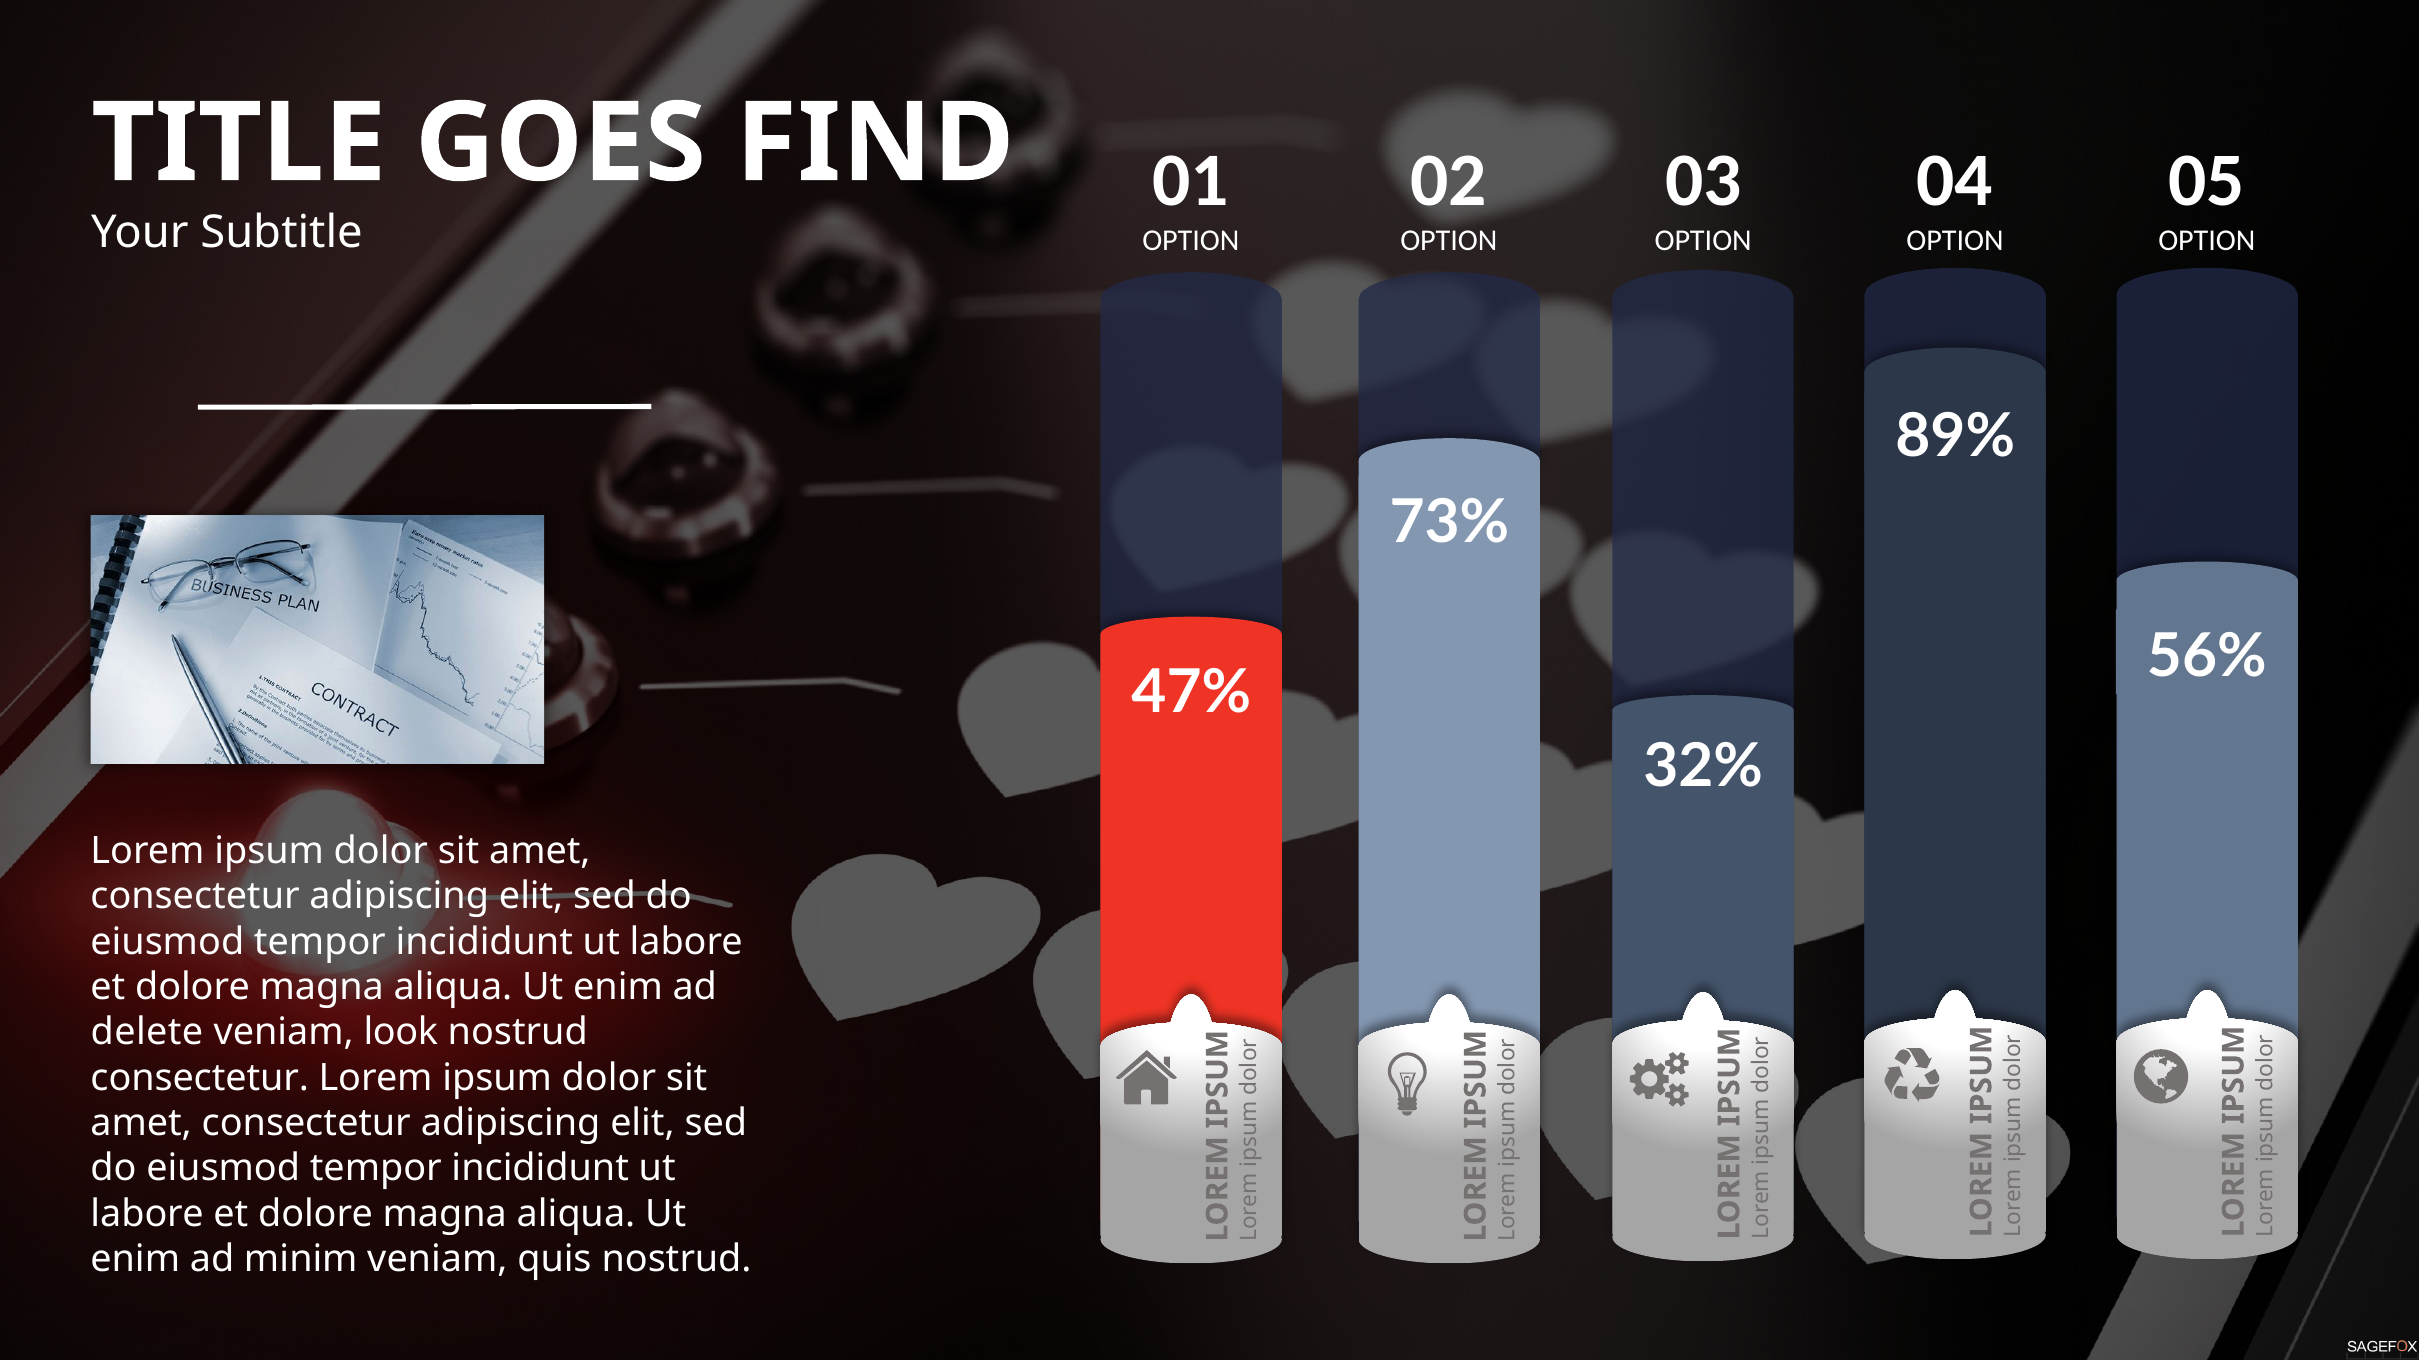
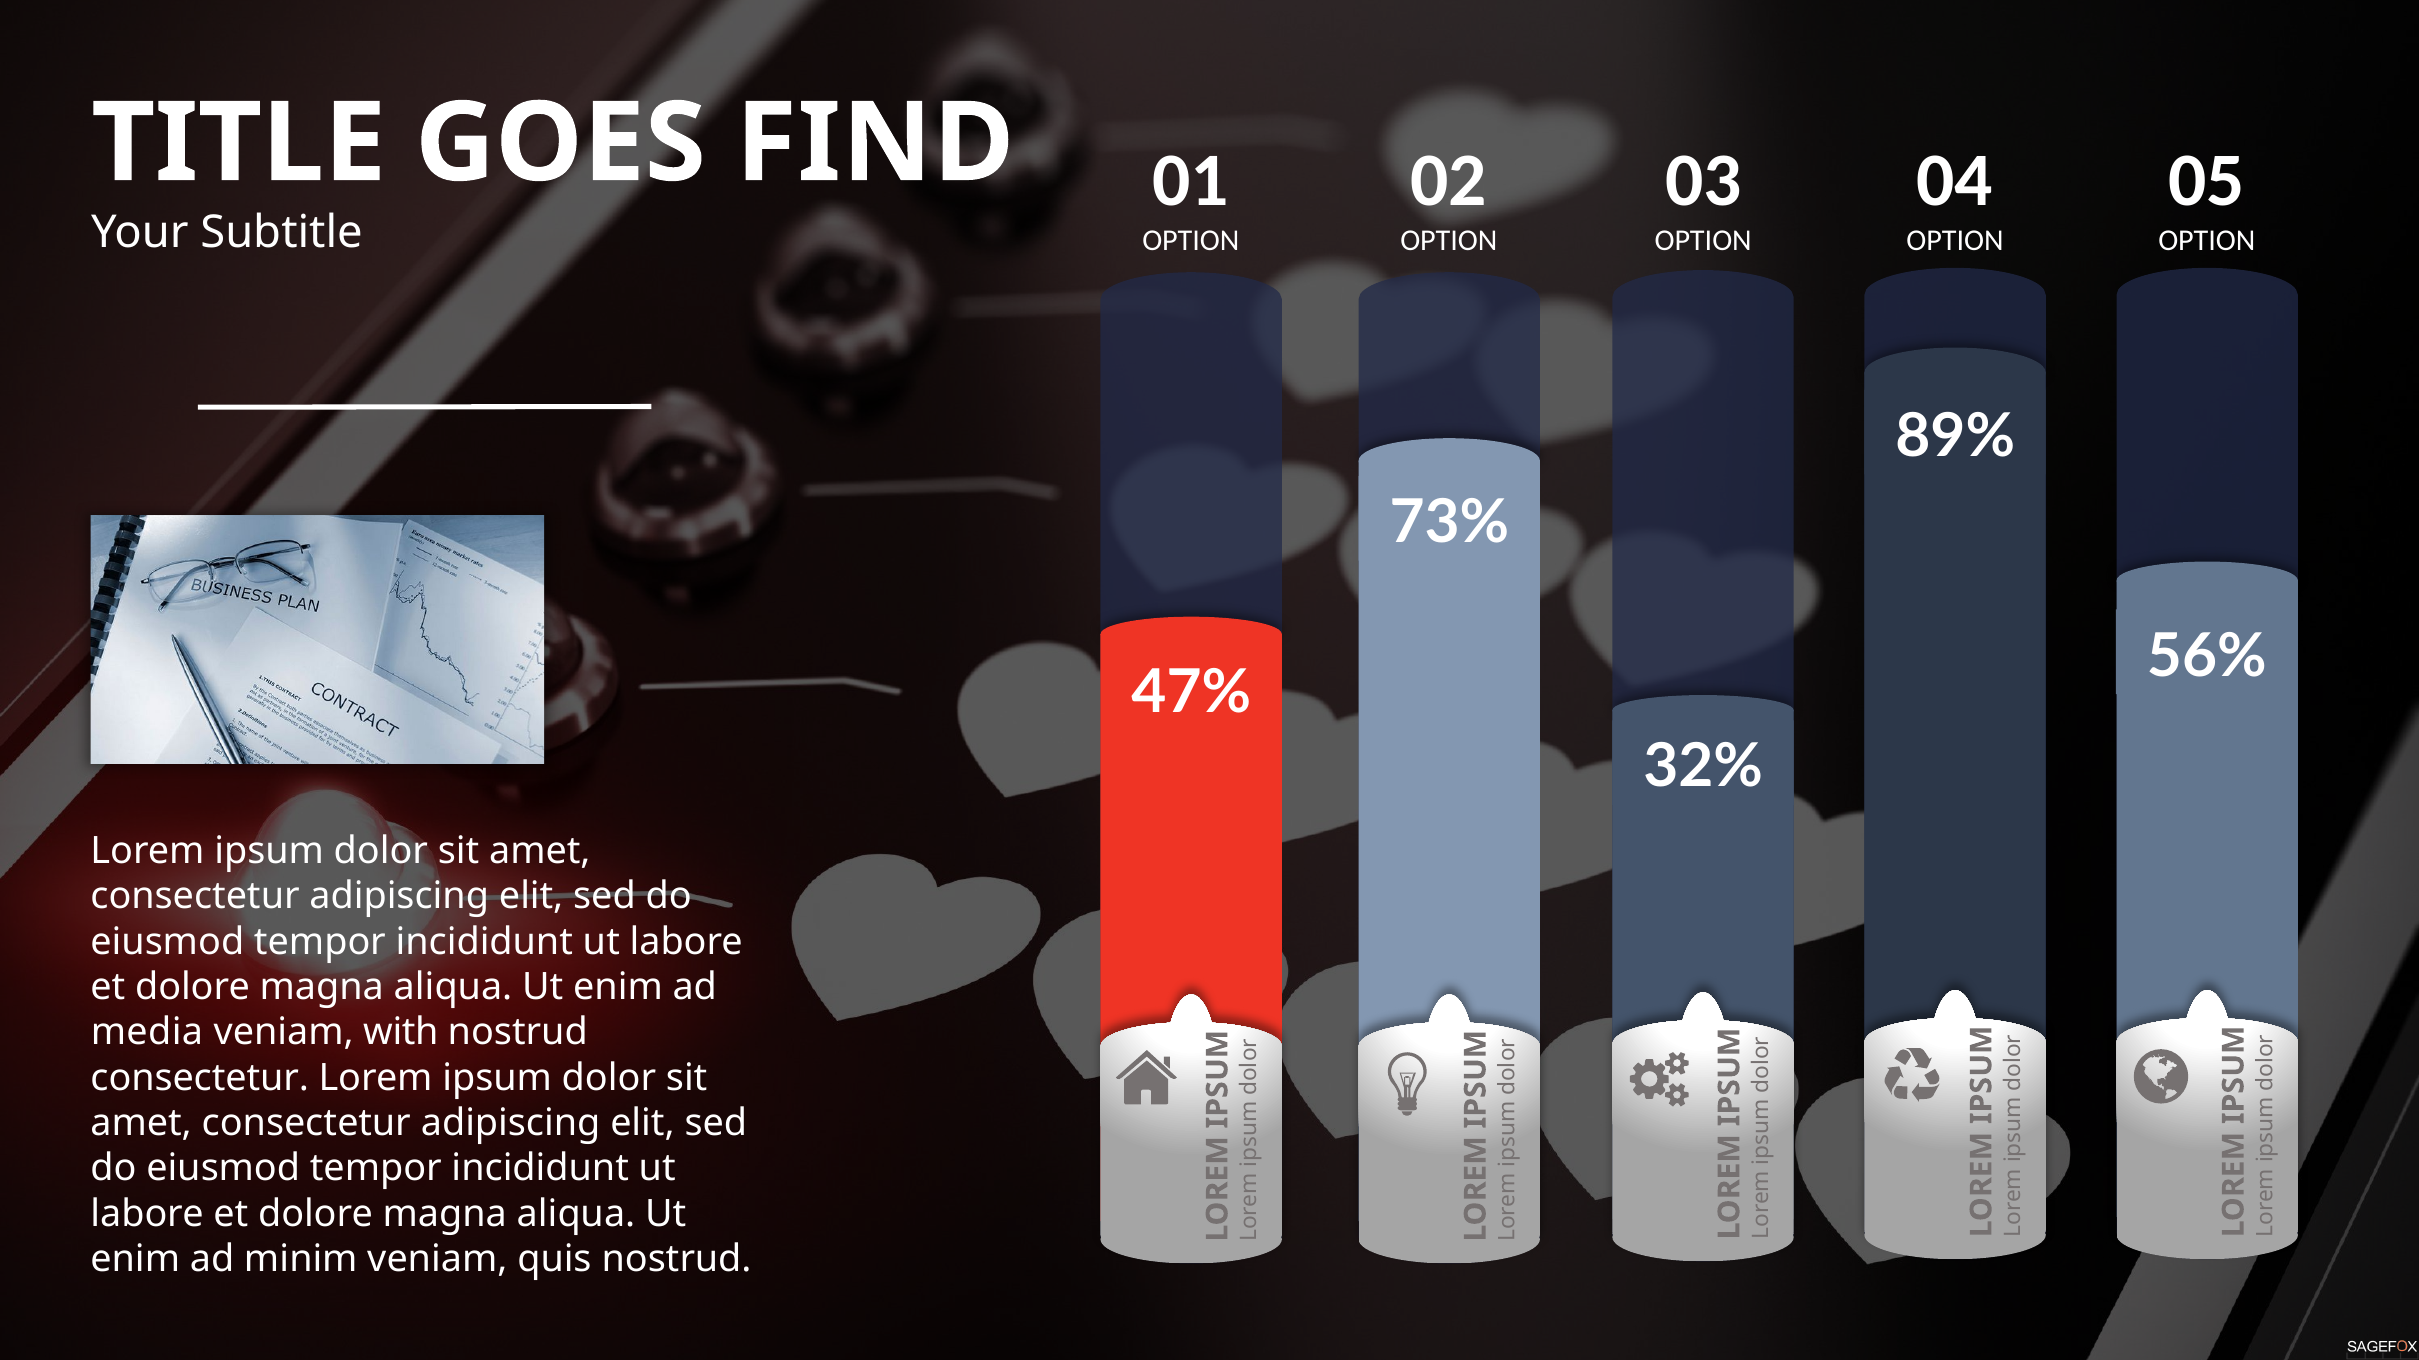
delete: delete -> media
look: look -> with
